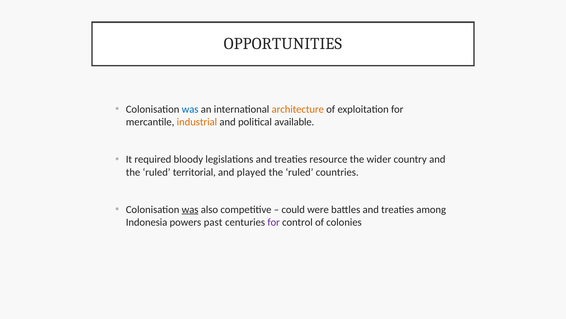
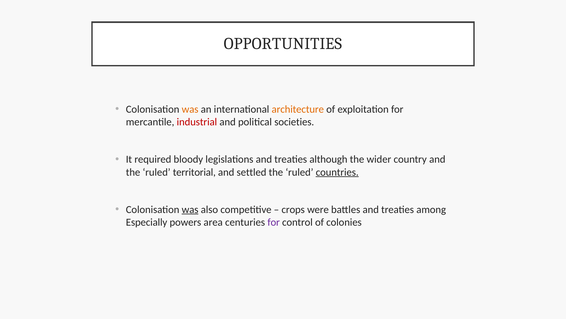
was at (190, 109) colour: blue -> orange
industrial colour: orange -> red
available: available -> societies
resource: resource -> although
played: played -> settled
countries underline: none -> present
could: could -> crops
Indonesia: Indonesia -> Especially
past: past -> area
